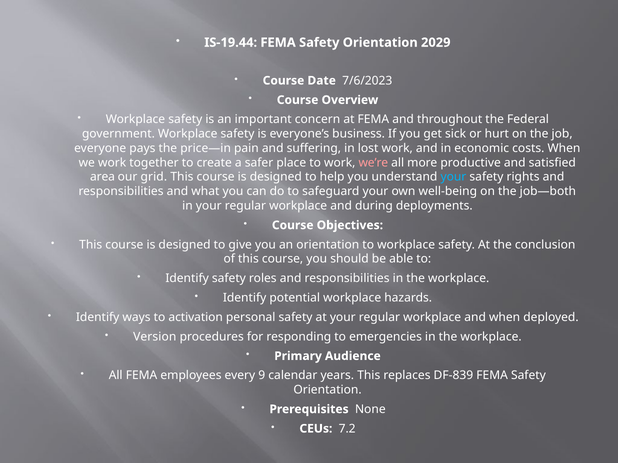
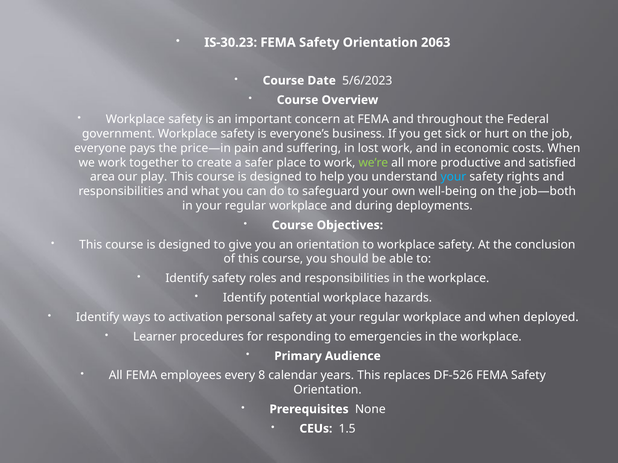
IS-19.44: IS-19.44 -> IS-30.23
2029: 2029 -> 2063
7/6/2023: 7/6/2023 -> 5/6/2023
we’re colour: pink -> light green
grid: grid -> play
Version: Version -> Learner
9: 9 -> 8
DF-839: DF-839 -> DF-526
7.2: 7.2 -> 1.5
